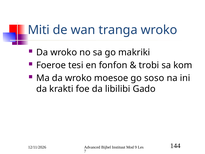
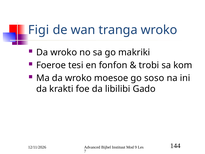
Miti: Miti -> Figi
